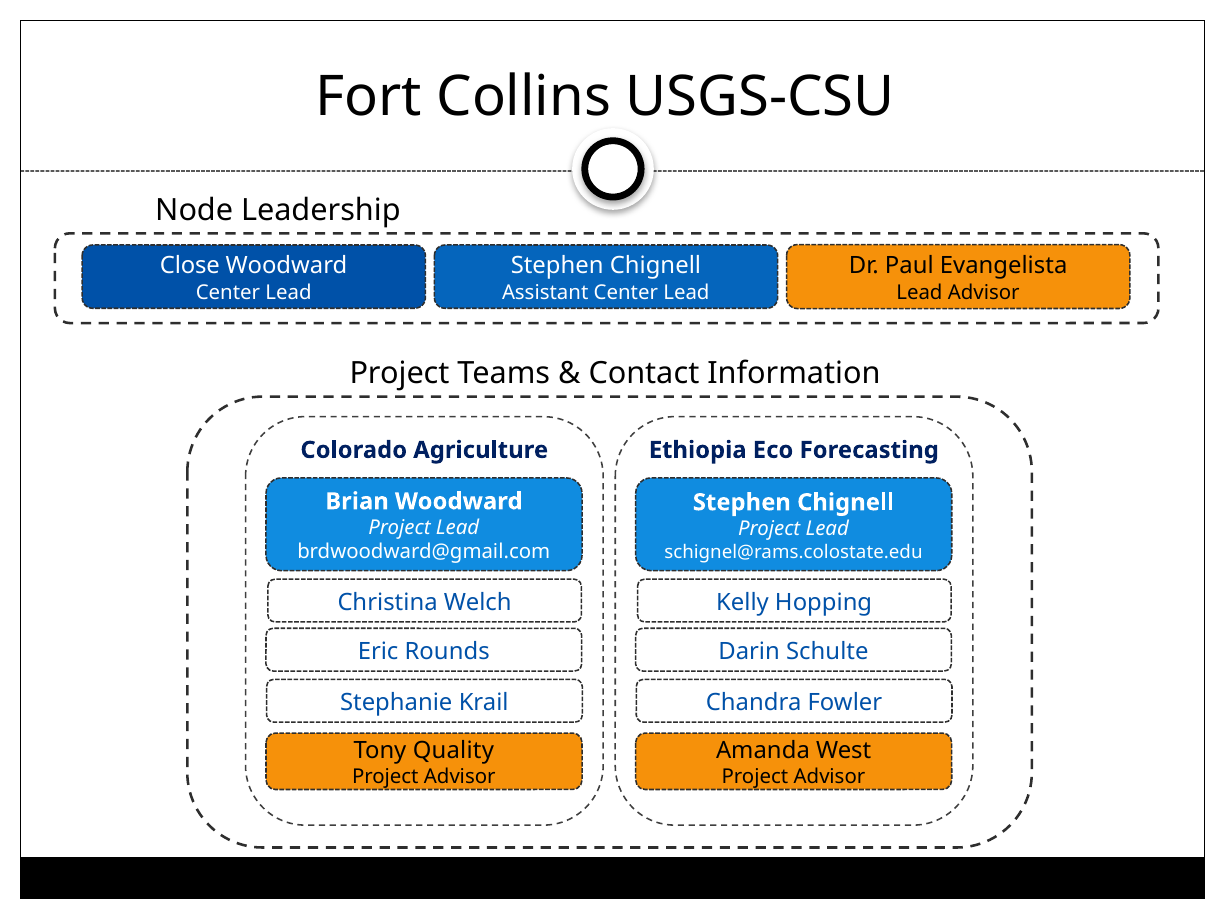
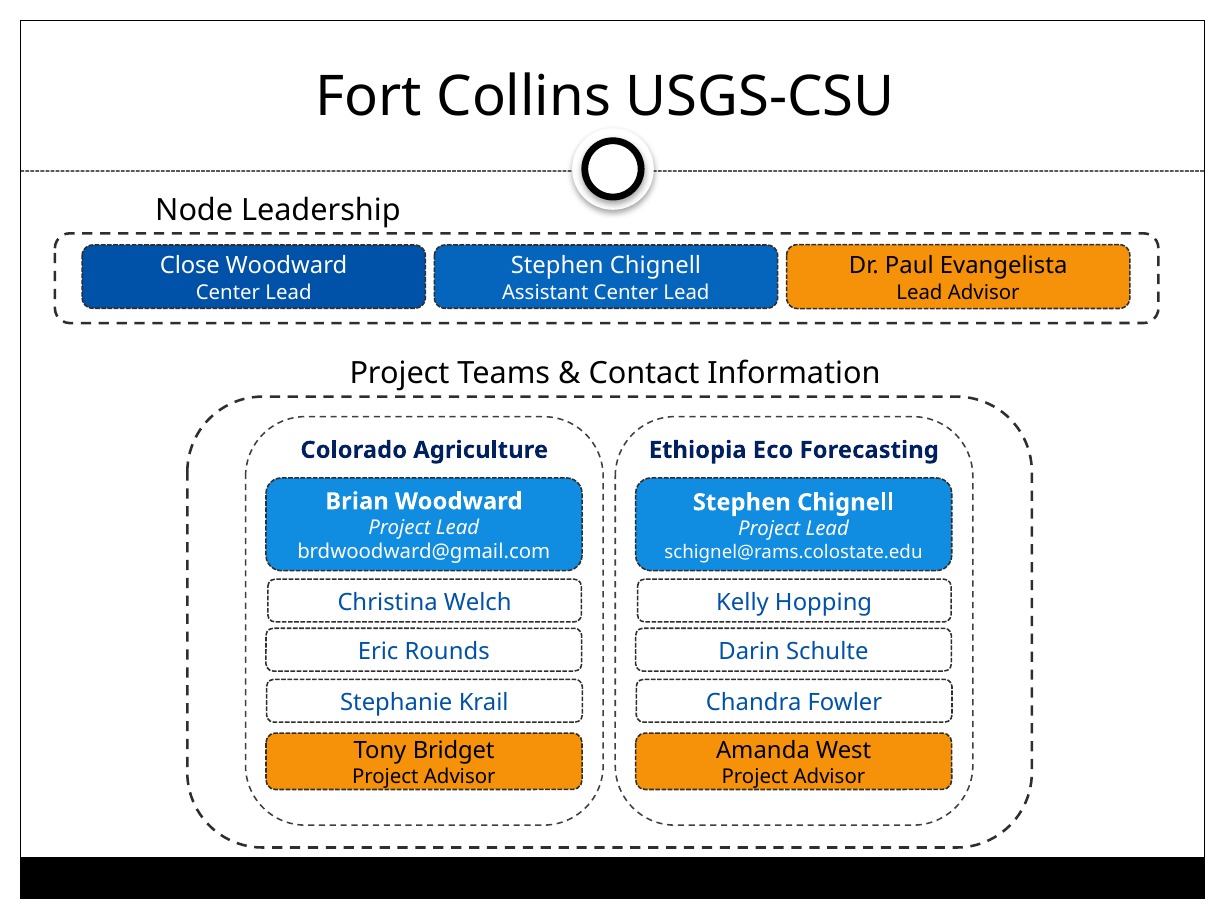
Quality: Quality -> Bridget
